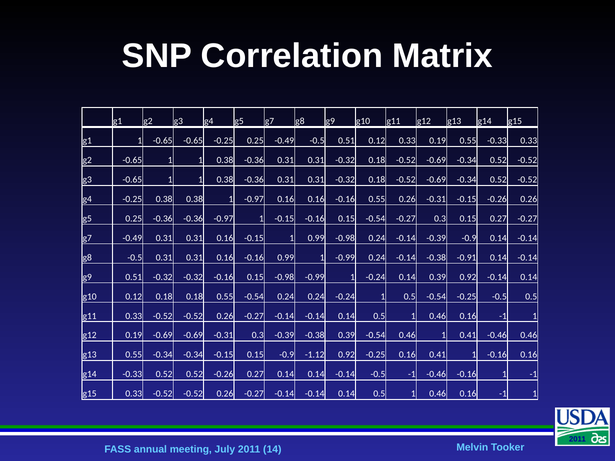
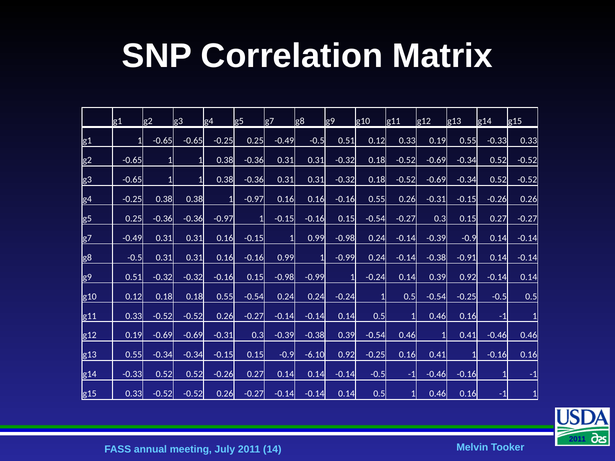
-1.12: -1.12 -> -6.10
